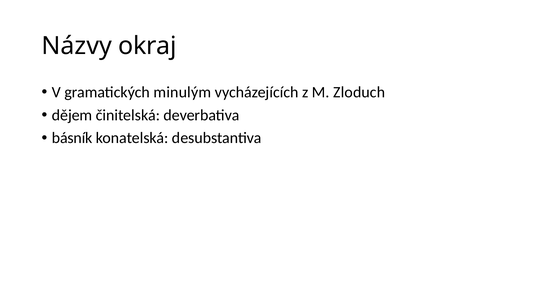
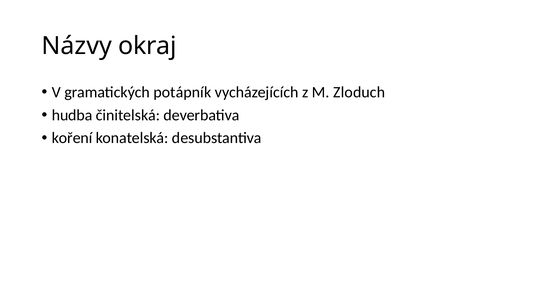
minulým: minulým -> potápník
dějem: dějem -> hudba
básník: básník -> koření
